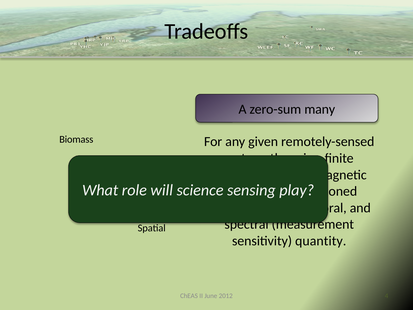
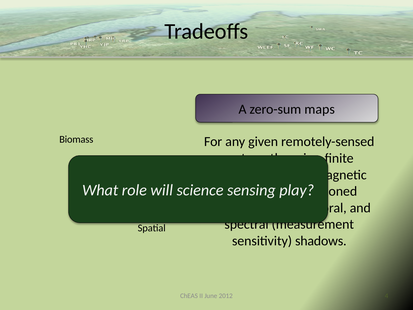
many: many -> maps
sensitivity quantity: quantity -> shadows
